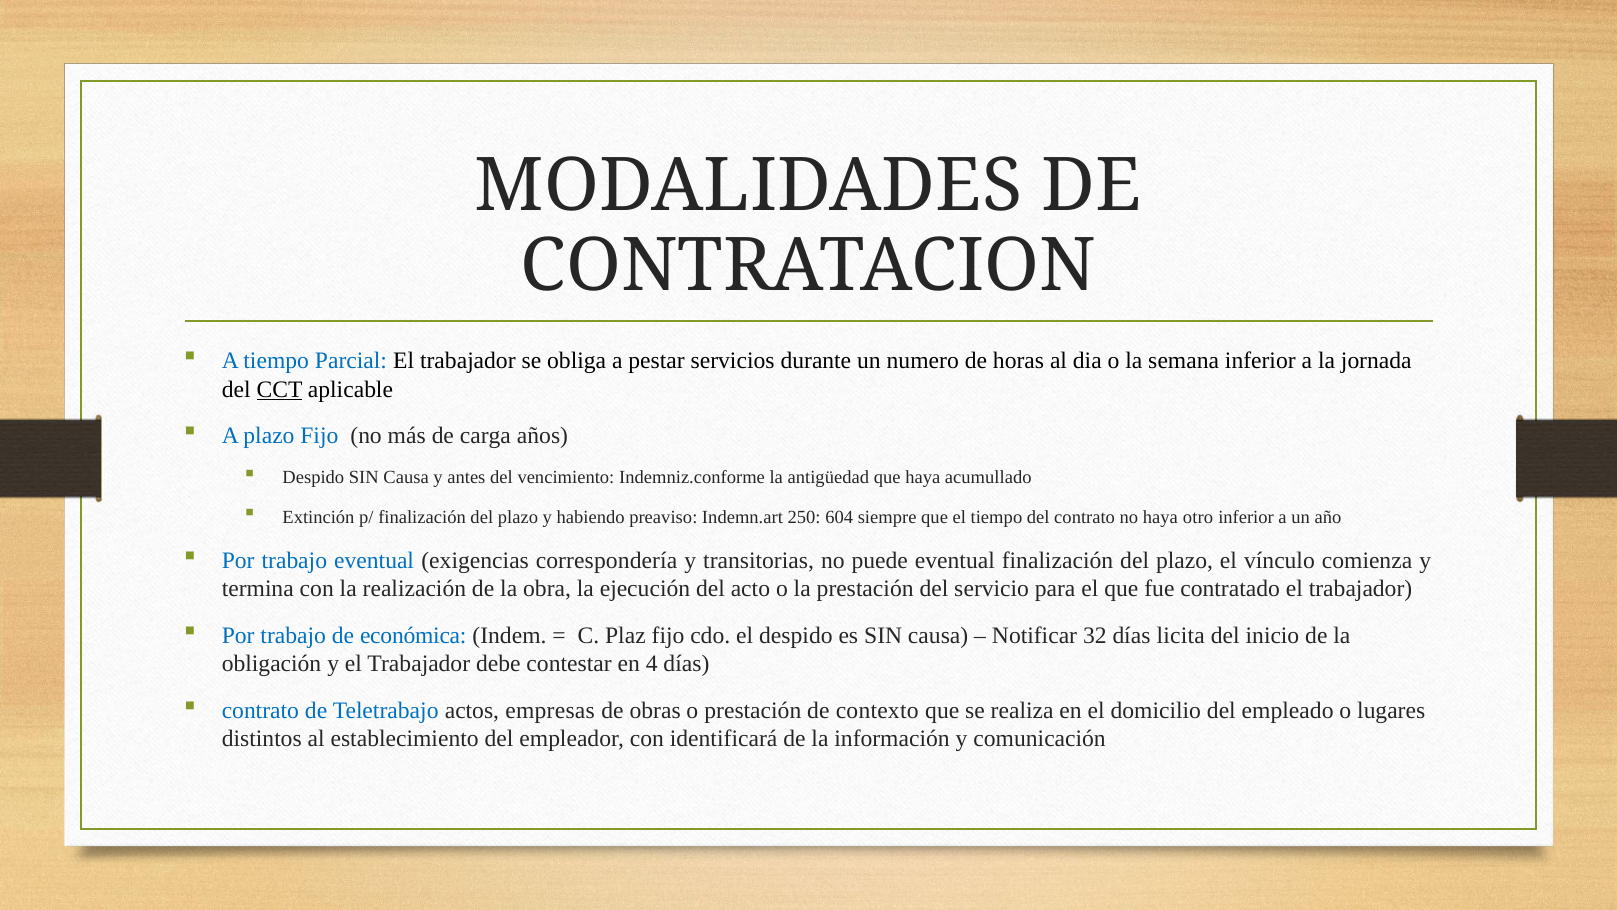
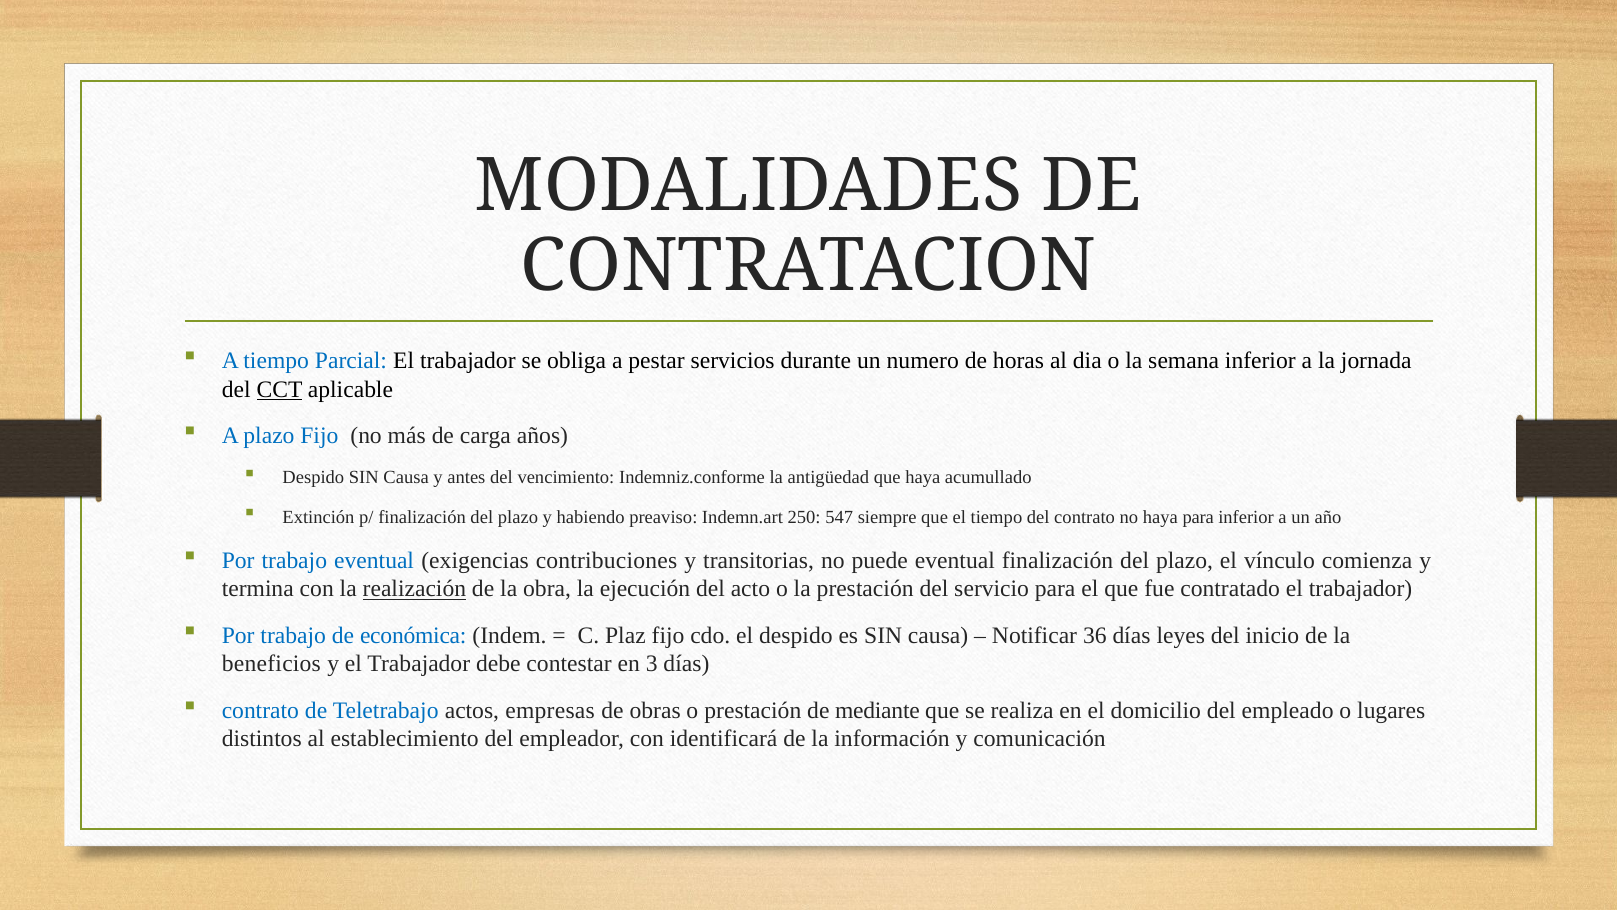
604: 604 -> 547
haya otro: otro -> para
correspondería: correspondería -> contribuciones
realización underline: none -> present
32: 32 -> 36
licita: licita -> leyes
obligación: obligación -> beneficios
4: 4 -> 3
contexto: contexto -> mediante
